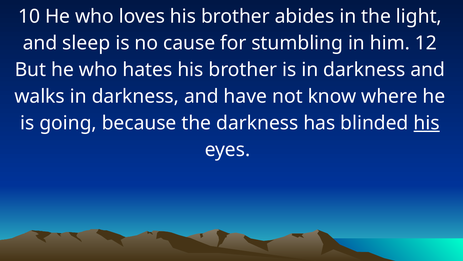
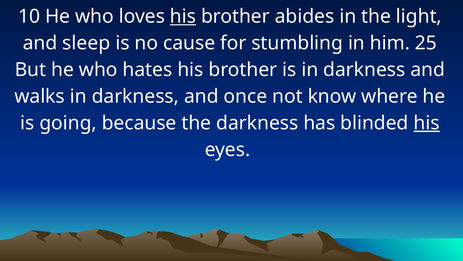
his at (183, 16) underline: none -> present
12: 12 -> 25
have: have -> once
